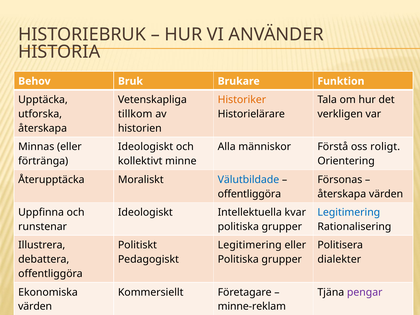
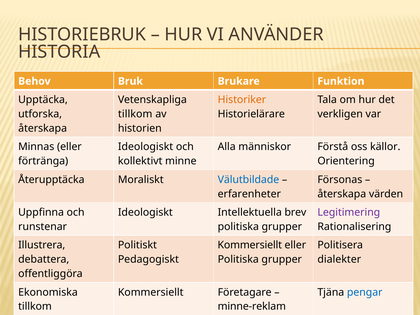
oss roligt: roligt -> källor
offentliggöra at (249, 194): offentliggöra -> erfarenheter
kvar: kvar -> brev
Legitimering at (349, 212) colour: blue -> purple
Legitimering at (250, 245): Legitimering -> Kommersiellt
pengar colour: purple -> blue
värden at (35, 307): värden -> tillkom
